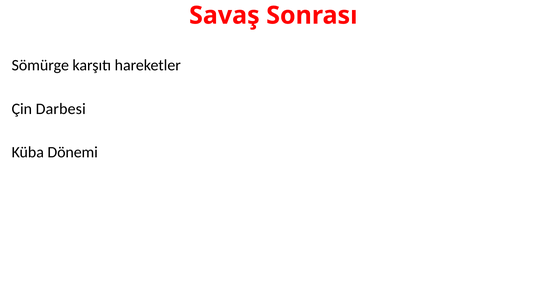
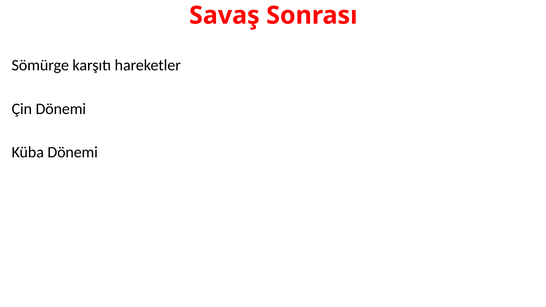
Çin Darbesi: Darbesi -> Dönemi
